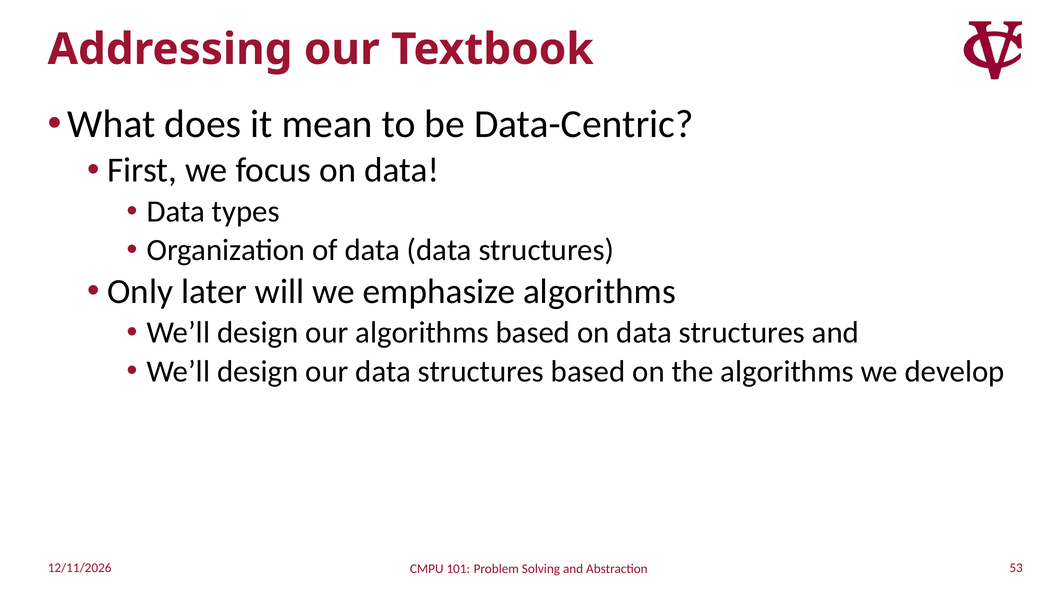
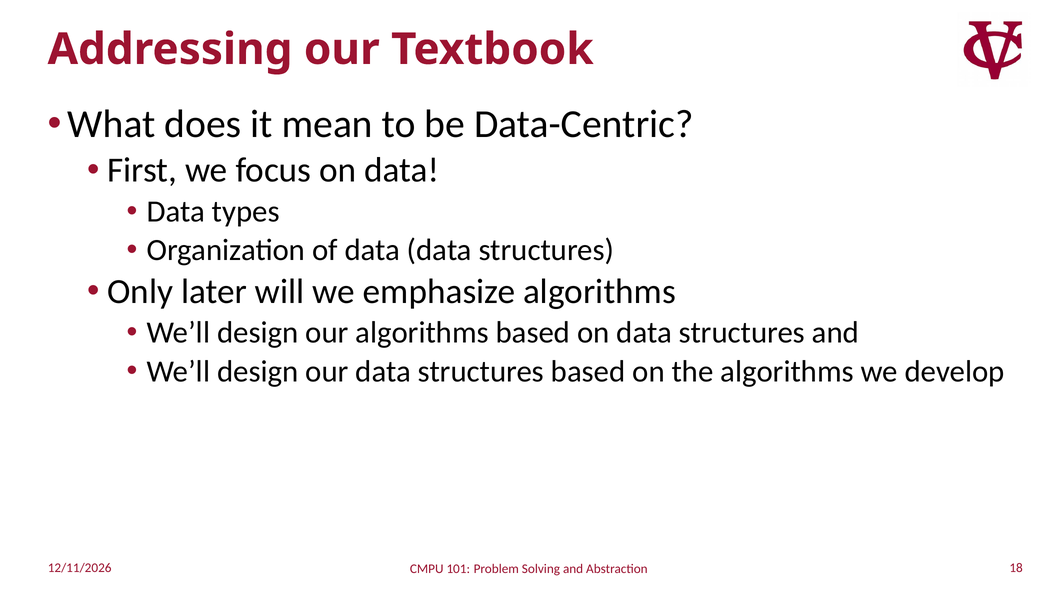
53: 53 -> 18
